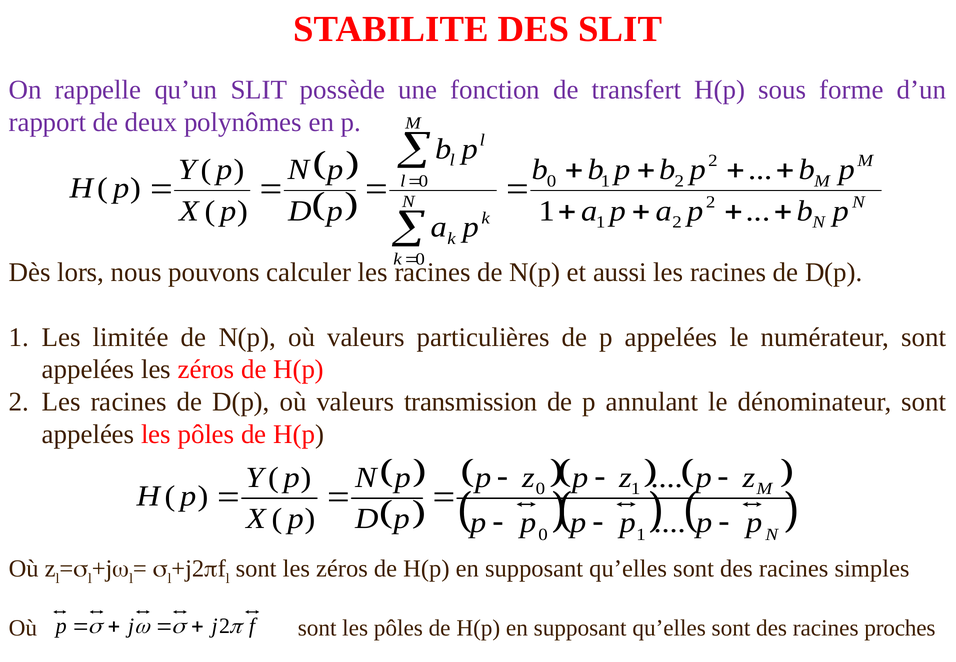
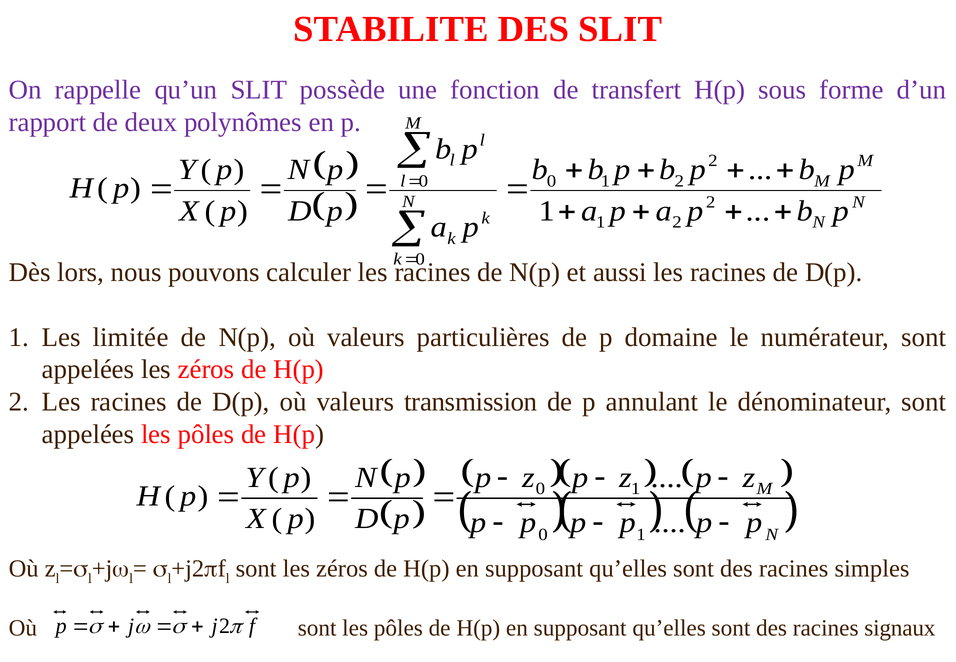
p appelées: appelées -> domaine
proches: proches -> signaux
